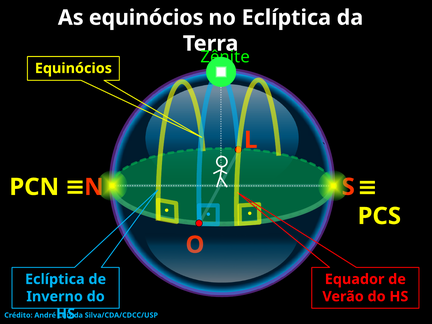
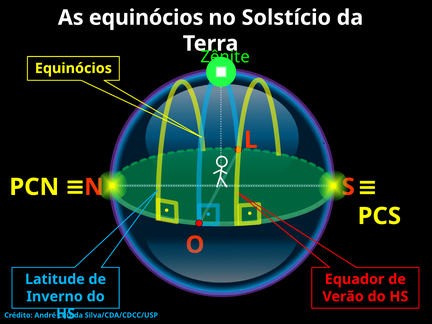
no Eclíptica: Eclíptica -> Solstício
Eclíptica at (55, 279): Eclíptica -> Latitude
